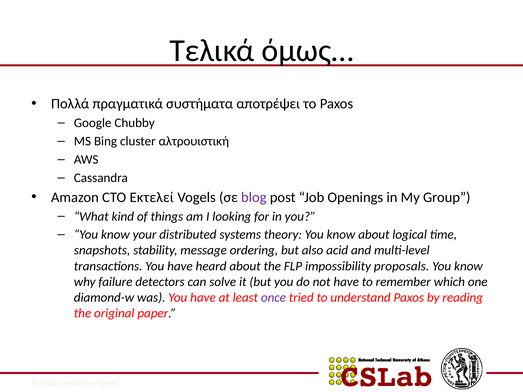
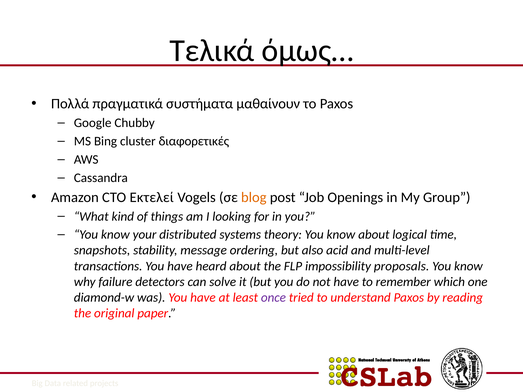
αποτρέψει: αποτρέψει -> μαθαίνουν
αλτρουιστική: αλτρουιστική -> διαφορετικές
blog colour: purple -> orange
